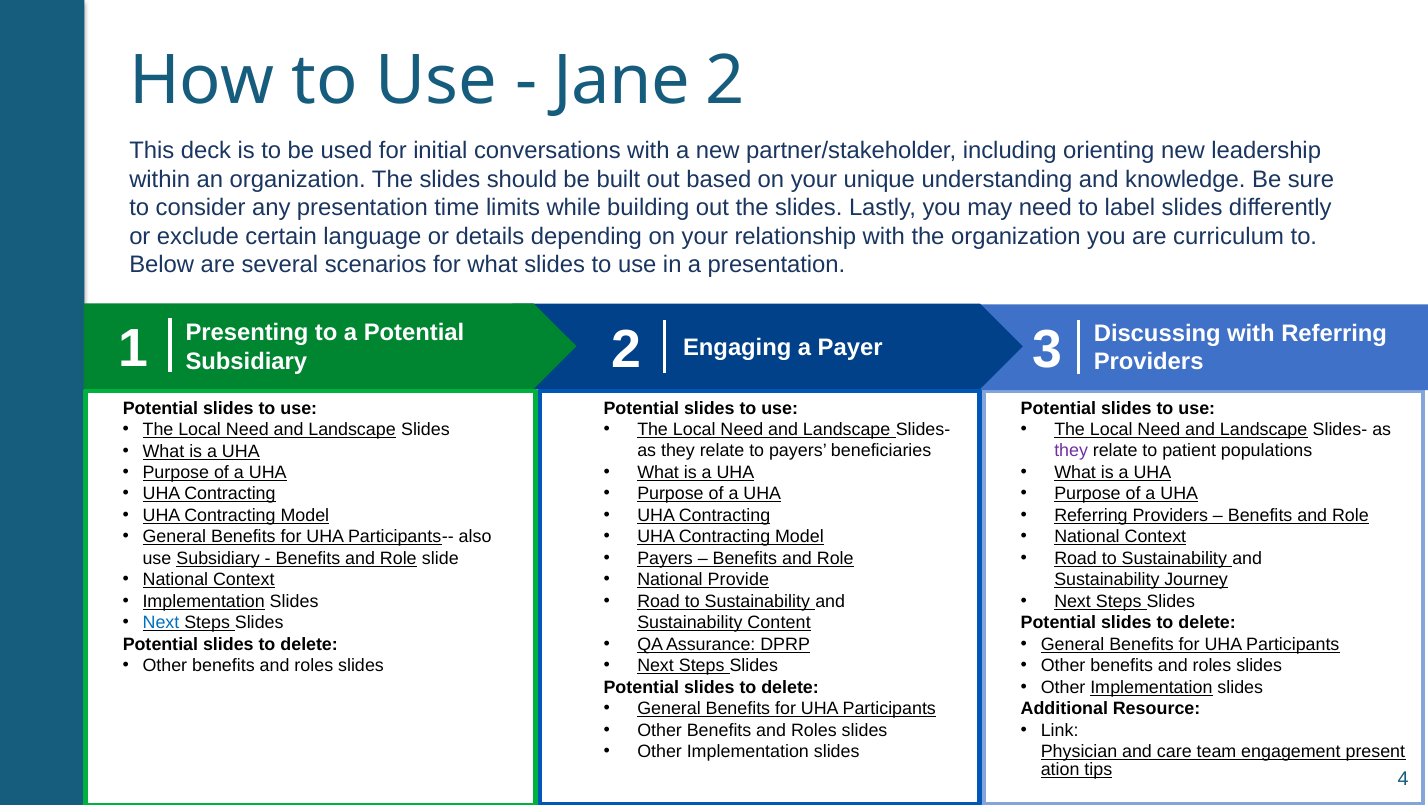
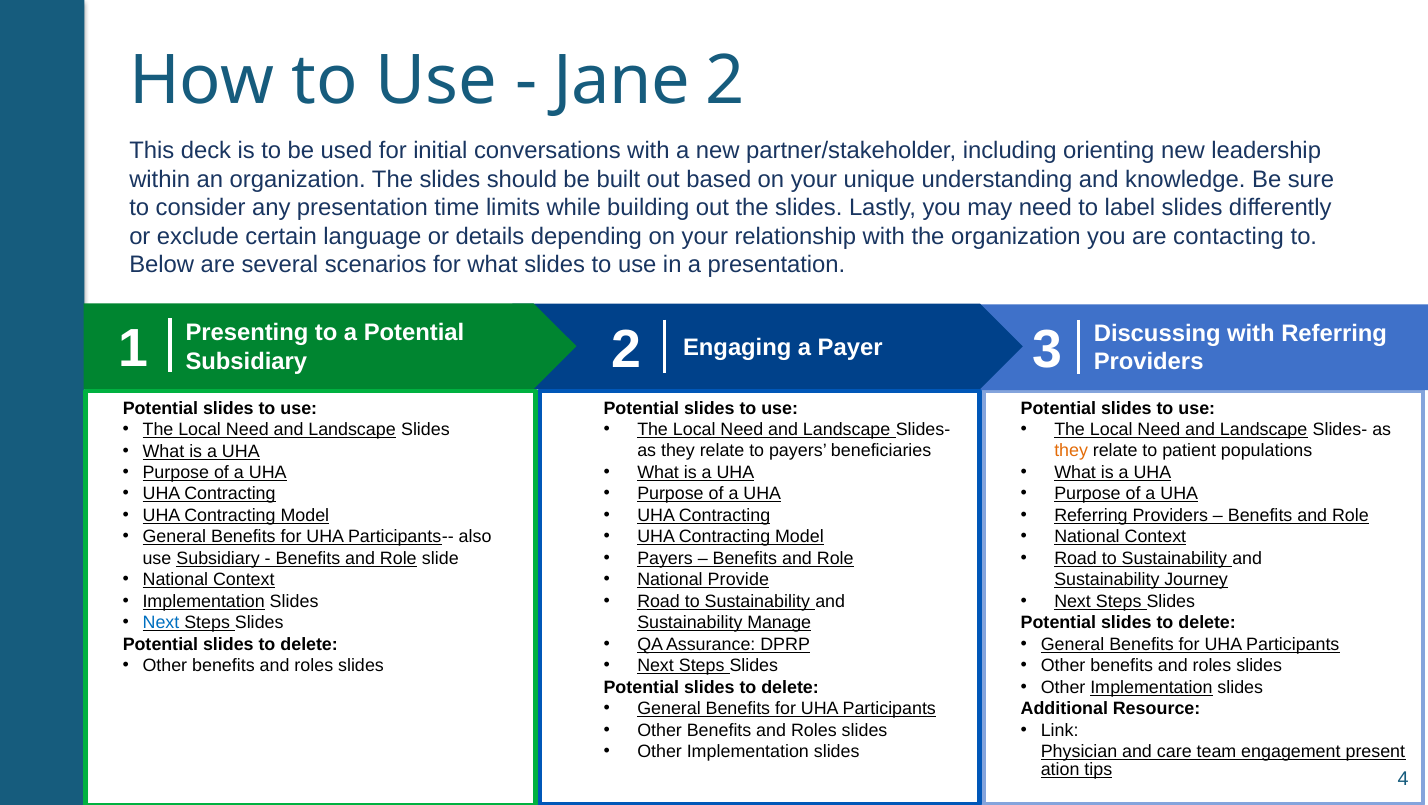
curriculum: curriculum -> contacting
they at (1071, 451) colour: purple -> orange
Content: Content -> Manage
